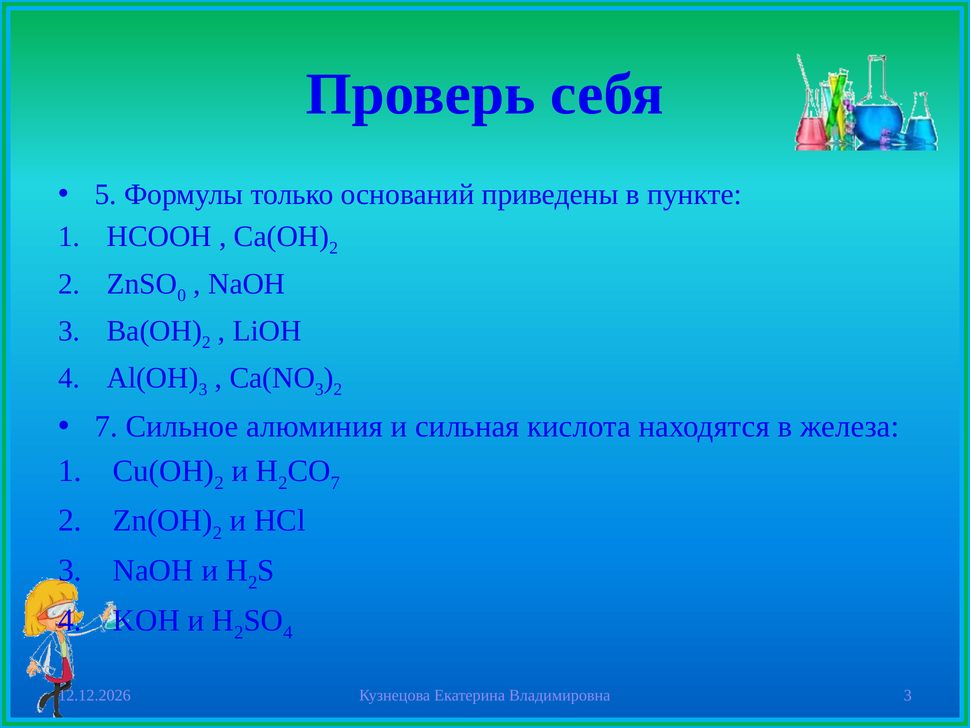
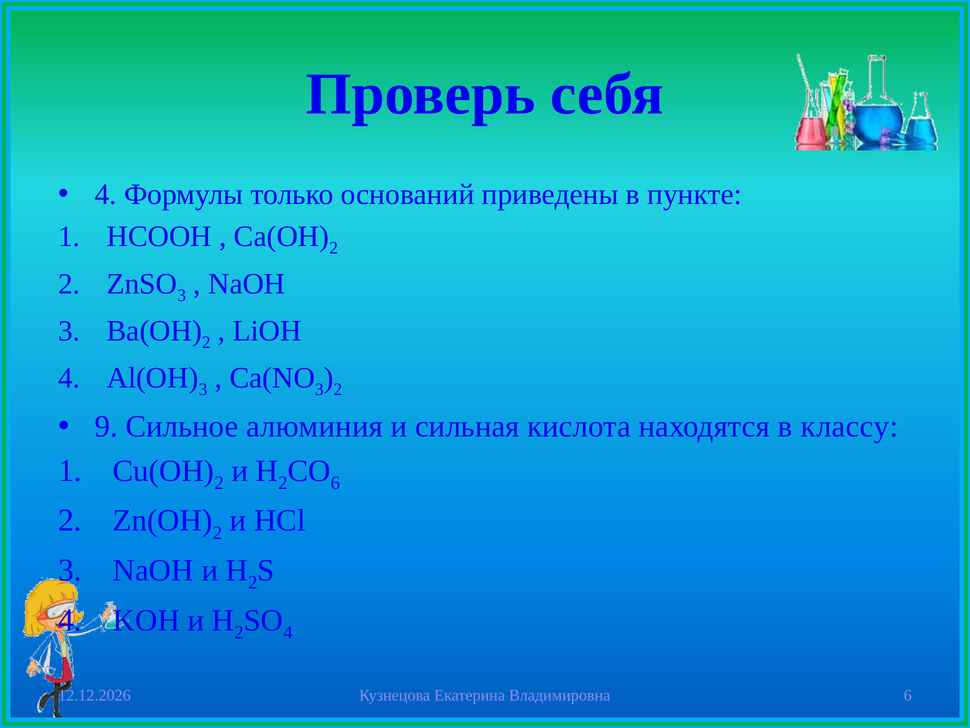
5 at (106, 194): 5 -> 4
0 at (182, 295): 0 -> 3
7 at (106, 426): 7 -> 9
железа: железа -> классу
7 at (335, 483): 7 -> 6
Владимировна 3: 3 -> 6
